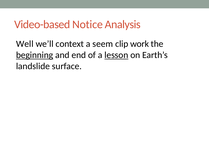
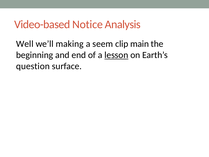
context: context -> making
work: work -> main
beginning underline: present -> none
landslide: landslide -> question
